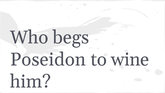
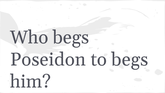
to wine: wine -> begs
